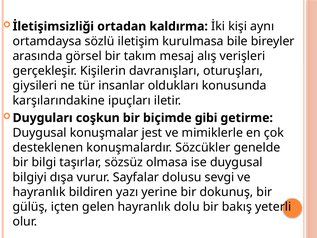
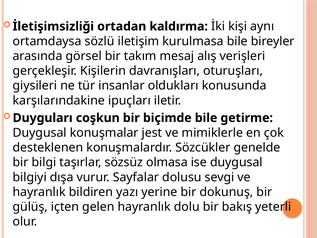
biçimde gibi: gibi -> bile
